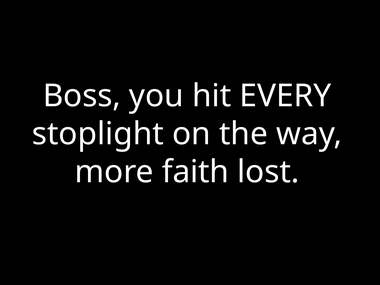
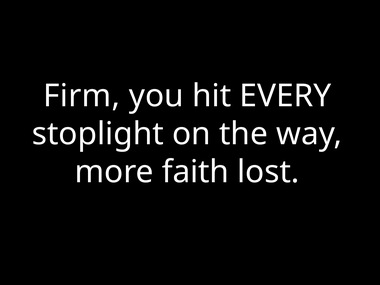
Boss: Boss -> Firm
